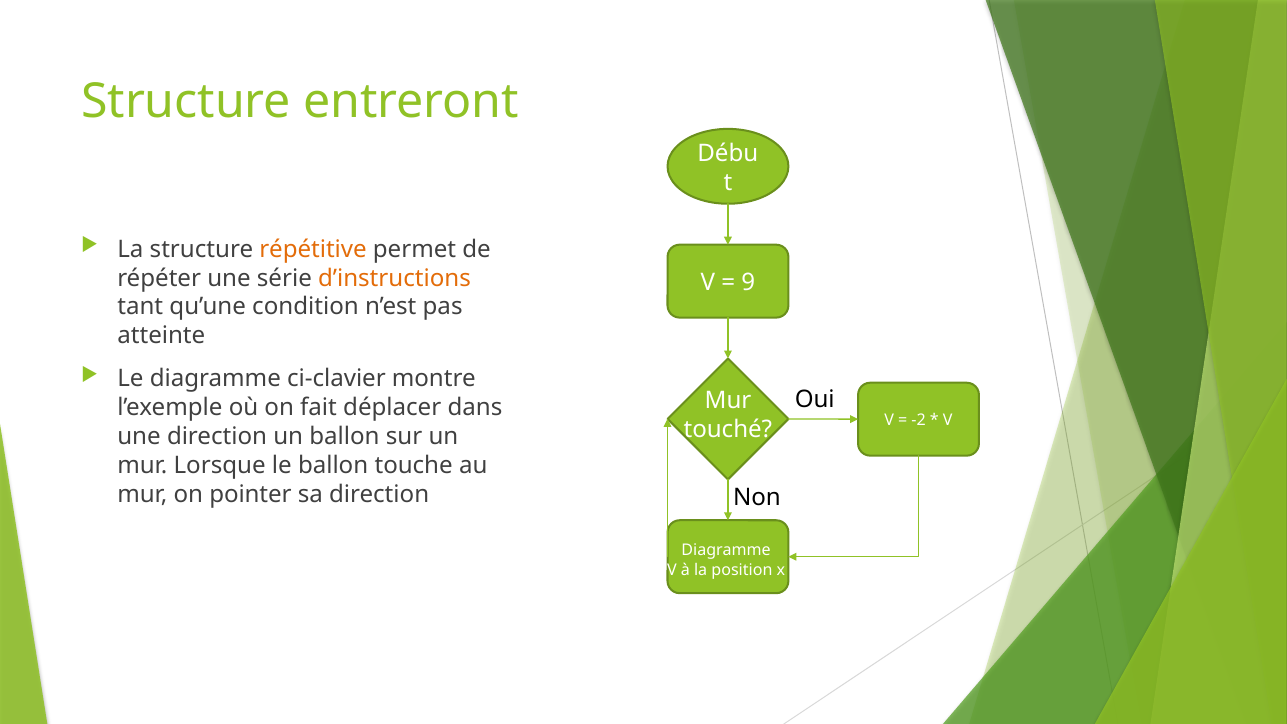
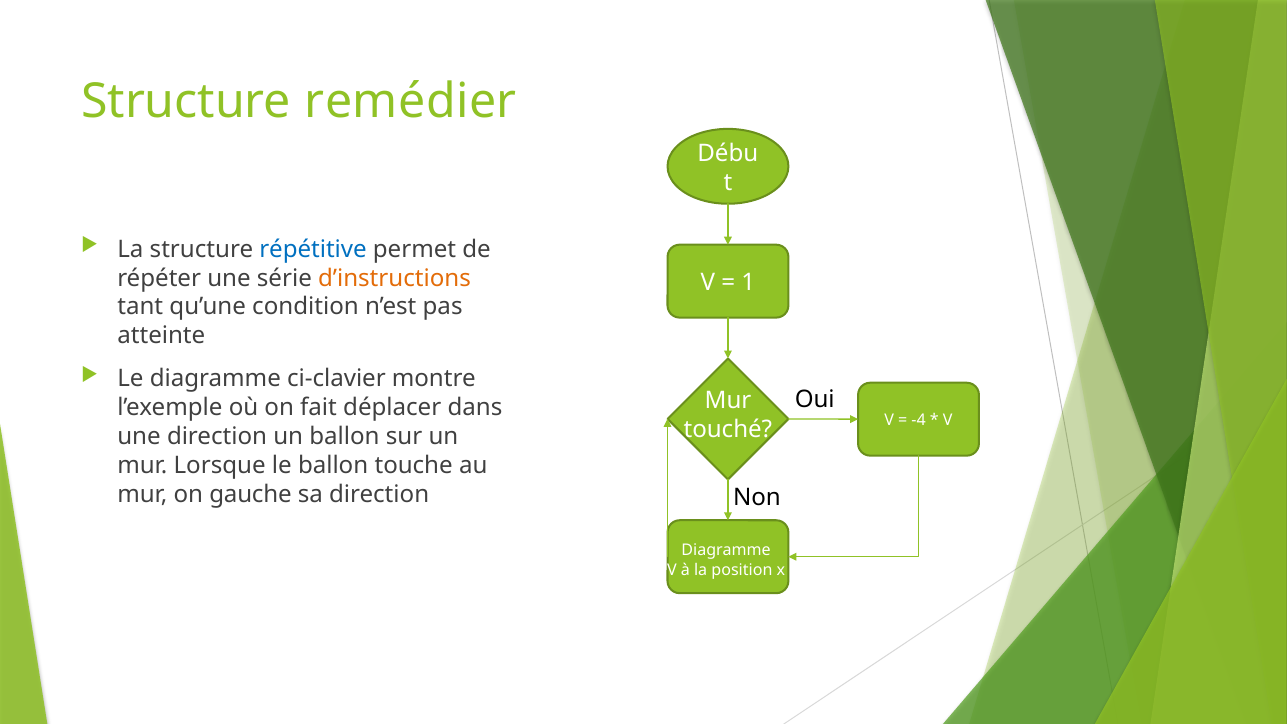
entreront: entreront -> remédier
répétitive colour: orange -> blue
9: 9 -> 1
-2: -2 -> -4
pointer: pointer -> gauche
